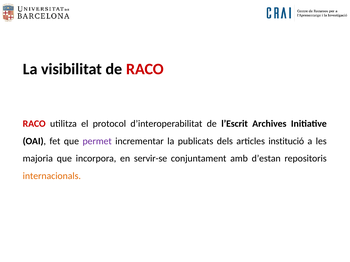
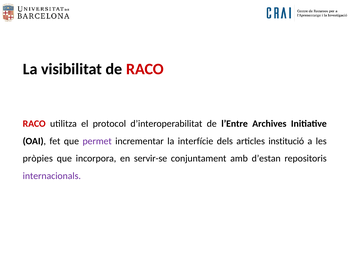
l’Escrit: l’Escrit -> l’Entre
publicats: publicats -> interfície
majoria: majoria -> pròpies
internacionals colour: orange -> purple
